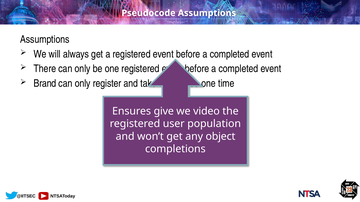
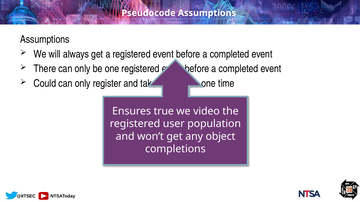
Brand: Brand -> Could
give: give -> true
